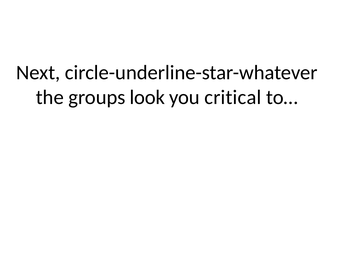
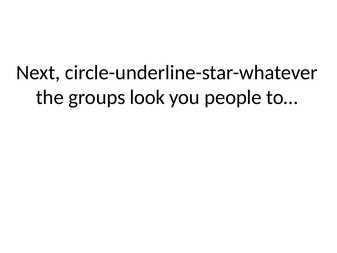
critical: critical -> people
